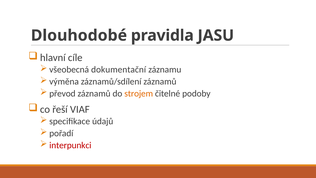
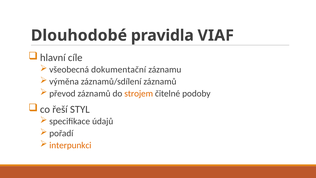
JASU: JASU -> VIAF
VIAF: VIAF -> STYL
interpunkci colour: red -> orange
